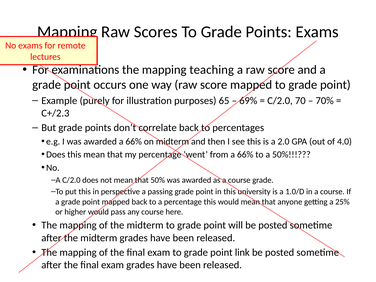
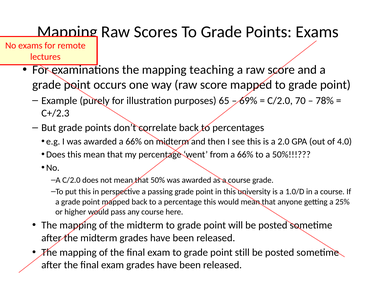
70%: 70% -> 78%
link: link -> still
